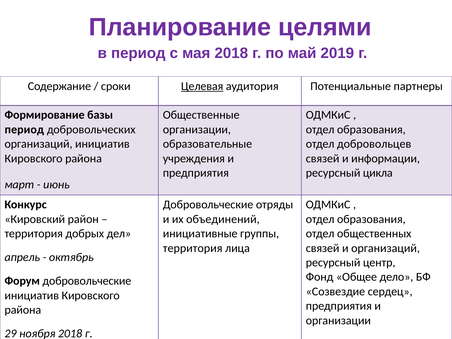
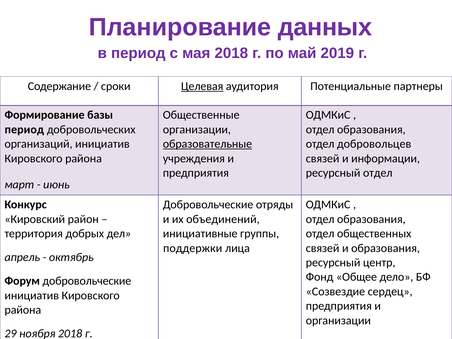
целями: целями -> данных
образовательные underline: none -> present
ресурсный цикла: цикла -> отдел
территория at (193, 248): территория -> поддержки
и организаций: организаций -> образования
